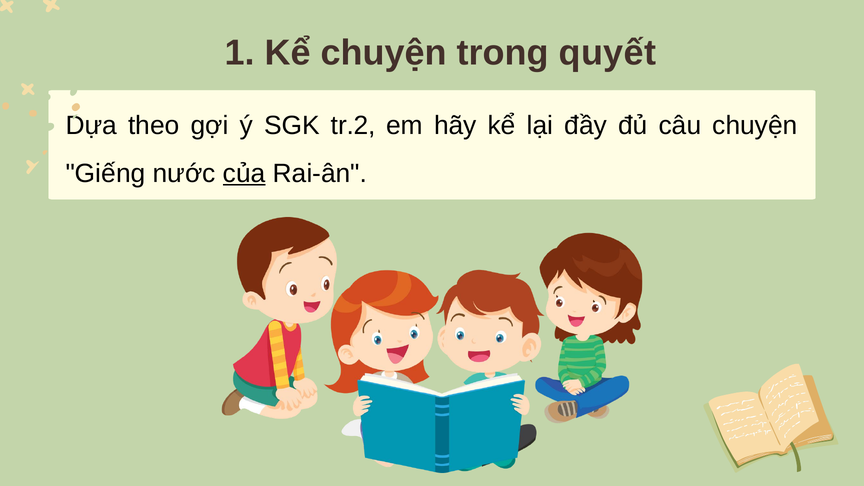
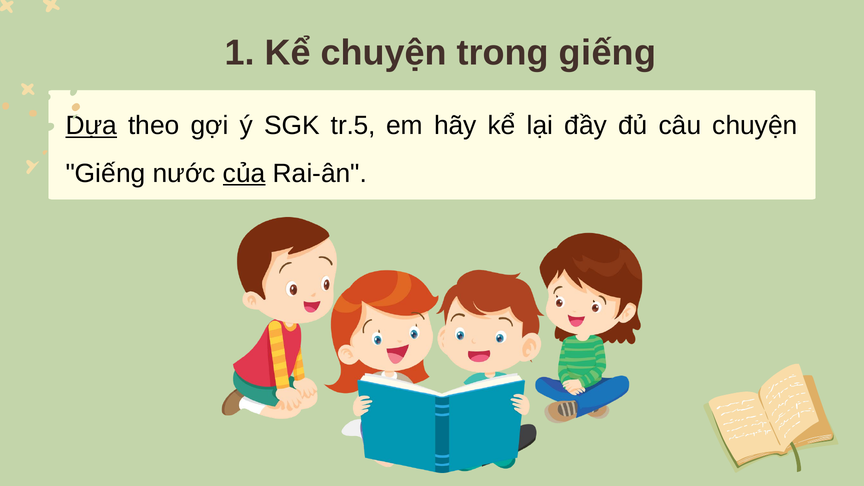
trong quyết: quyết -> giếng
Dựa underline: none -> present
tr.2: tr.2 -> tr.5
